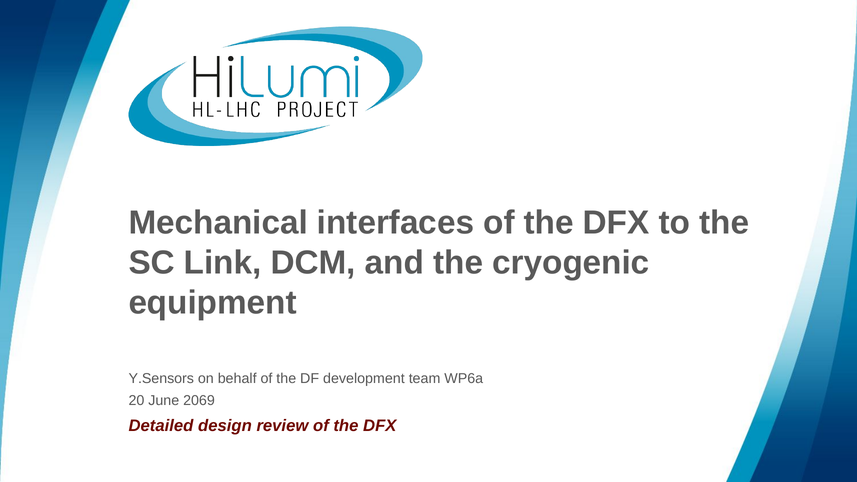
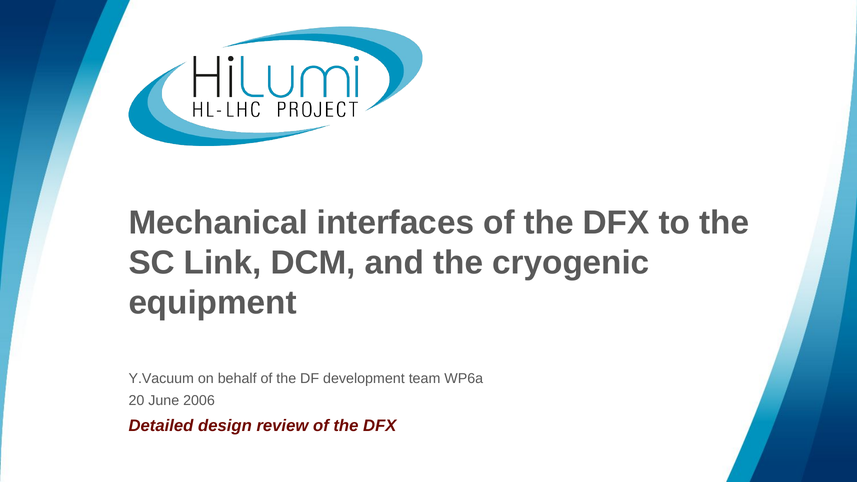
Y.Sensors: Y.Sensors -> Y.Vacuum
2069: 2069 -> 2006
